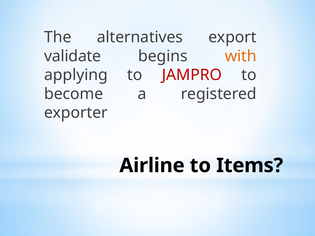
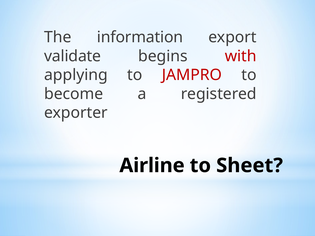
alternatives: alternatives -> information
with colour: orange -> red
Items: Items -> Sheet
